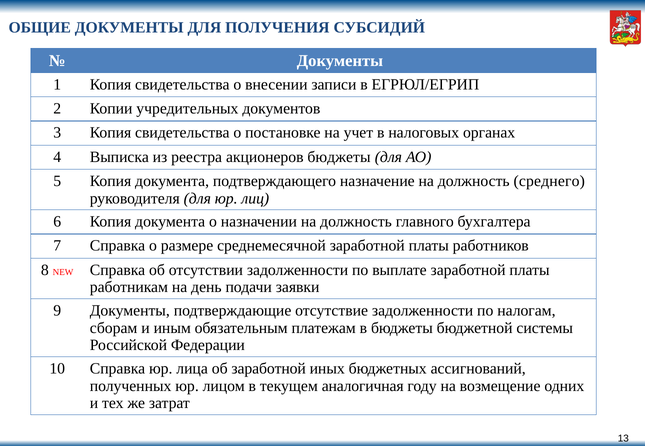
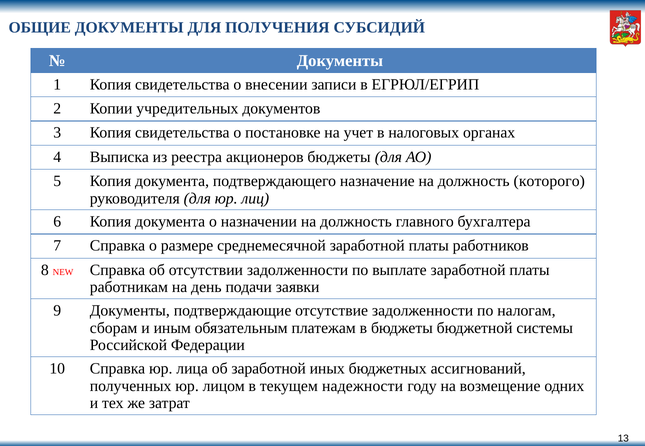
среднего: среднего -> которого
аналогичная: аналогичная -> надежности
